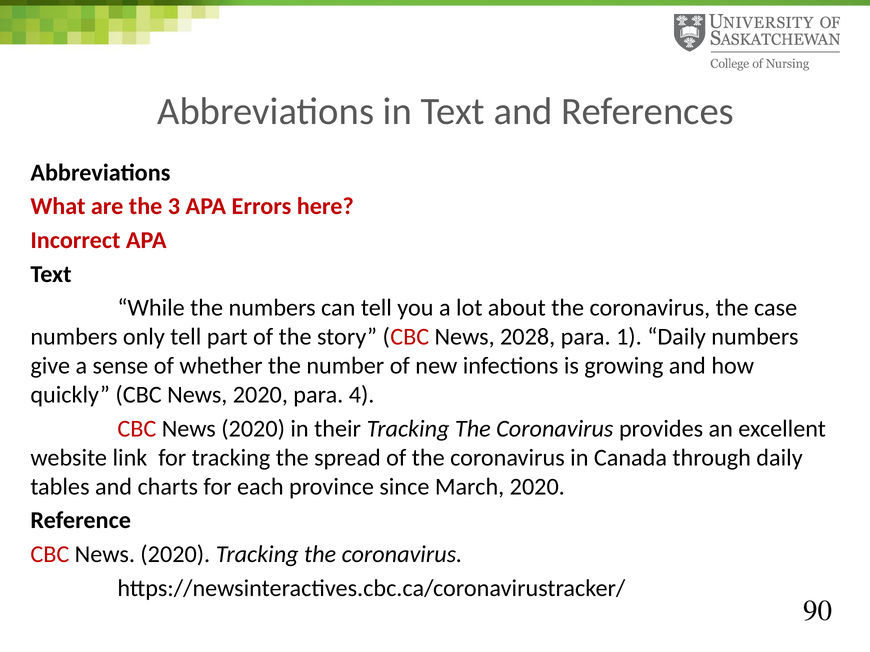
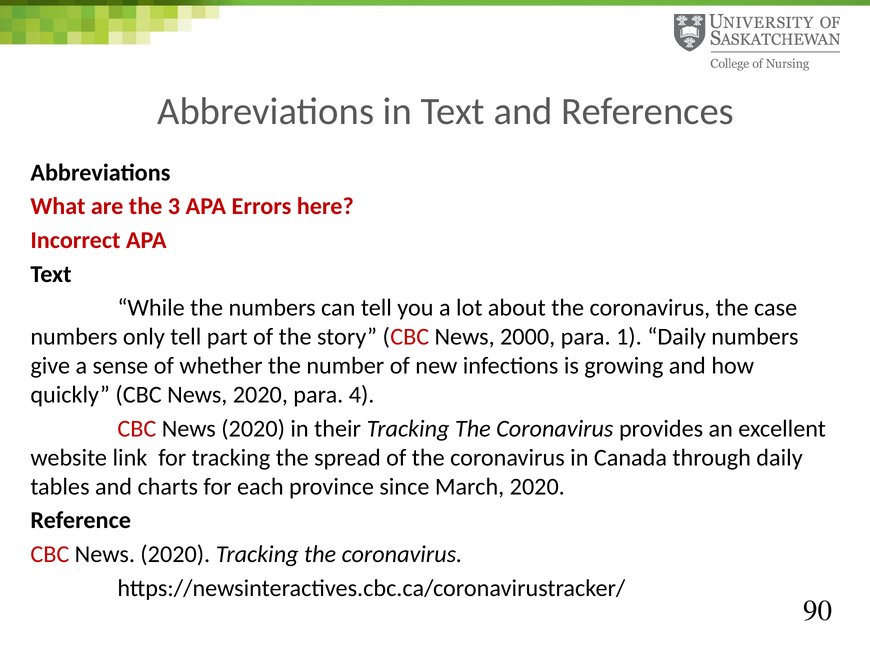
2028: 2028 -> 2000
